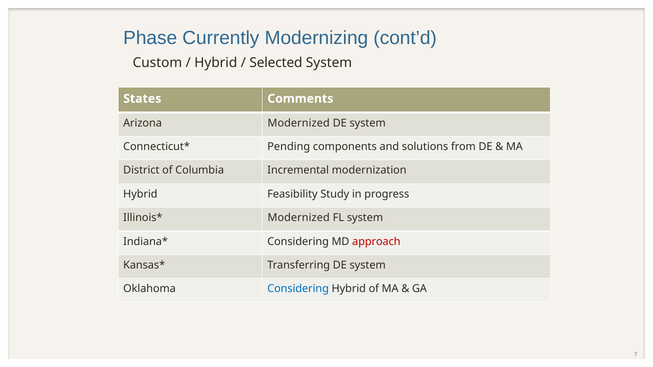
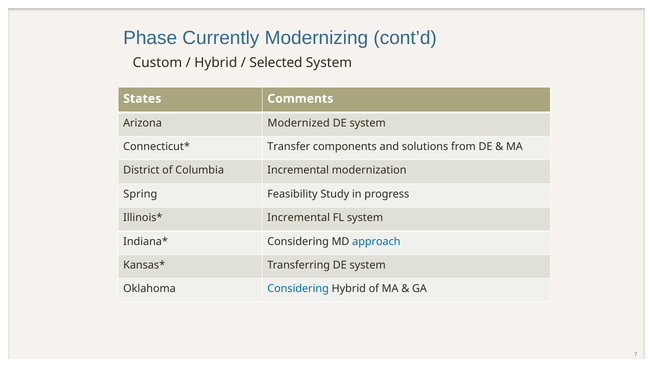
Pending: Pending -> Transfer
Hybrid at (140, 194): Hybrid -> Spring
Modernized at (299, 218): Modernized -> Incremental
approach colour: red -> blue
